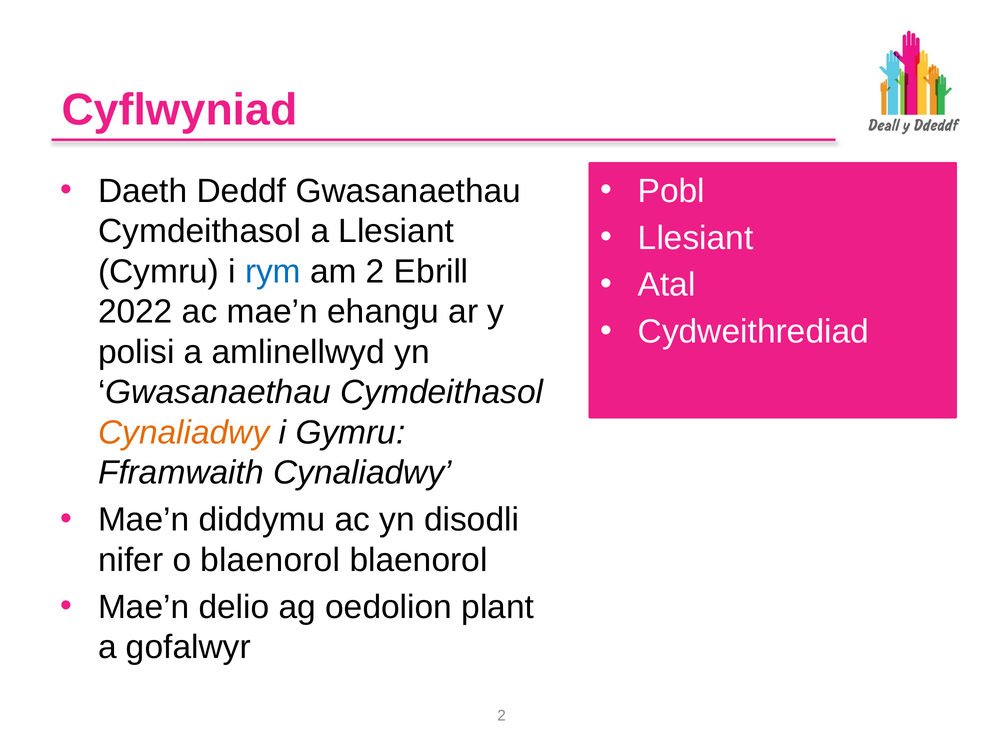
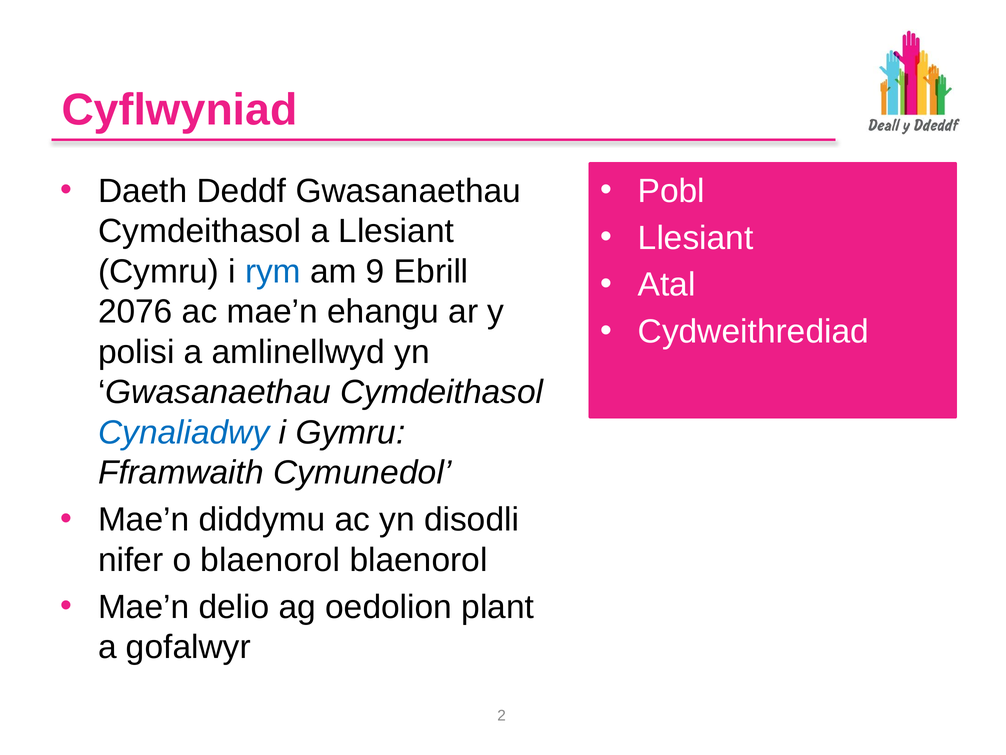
am 2: 2 -> 9
2022: 2022 -> 2076
Cynaliadwy at (184, 432) colour: orange -> blue
Fframwaith Cynaliadwy: Cynaliadwy -> Cymunedol
